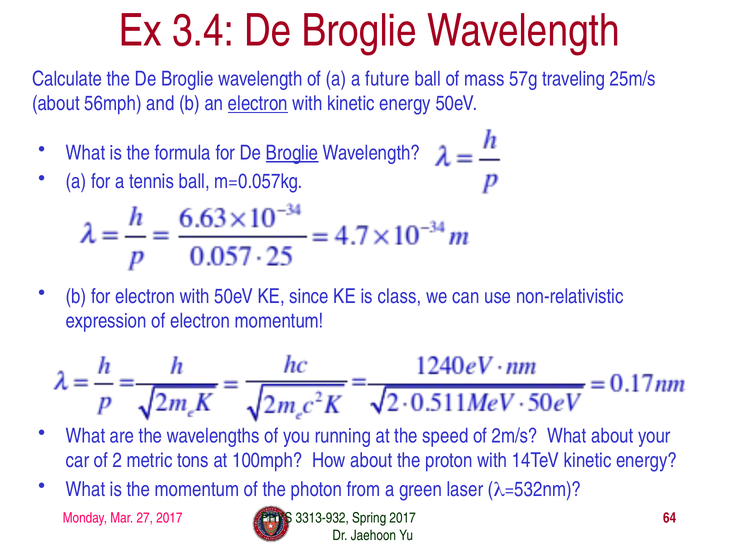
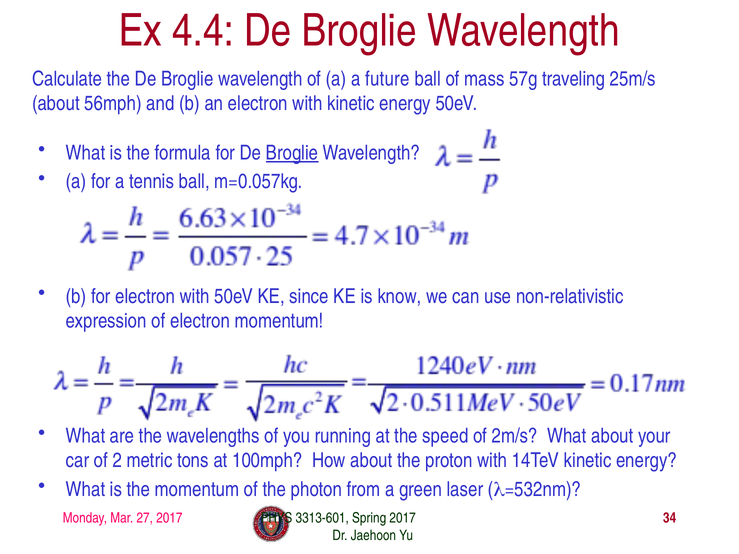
3.4: 3.4 -> 4.4
electron at (258, 104) underline: present -> none
class: class -> know
3313-932: 3313-932 -> 3313-601
64: 64 -> 34
